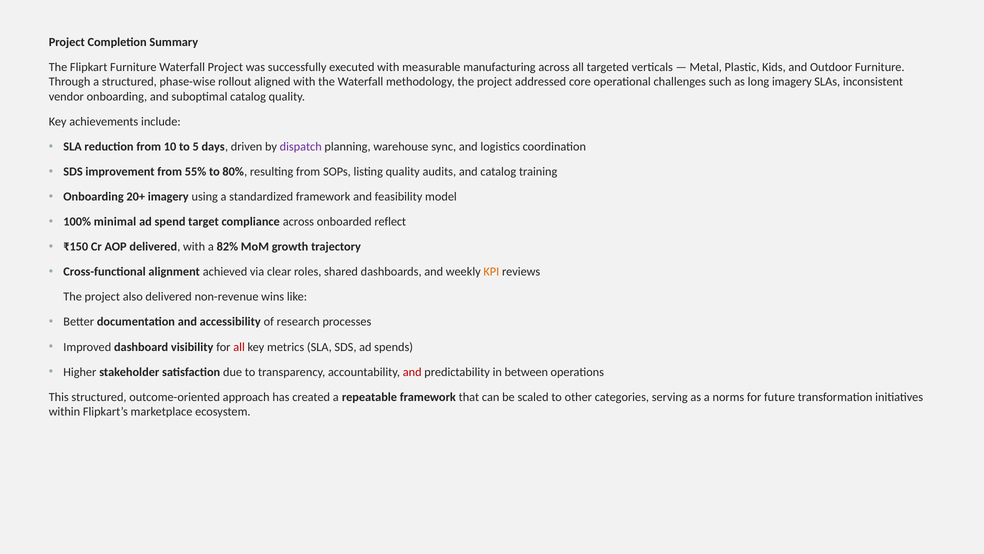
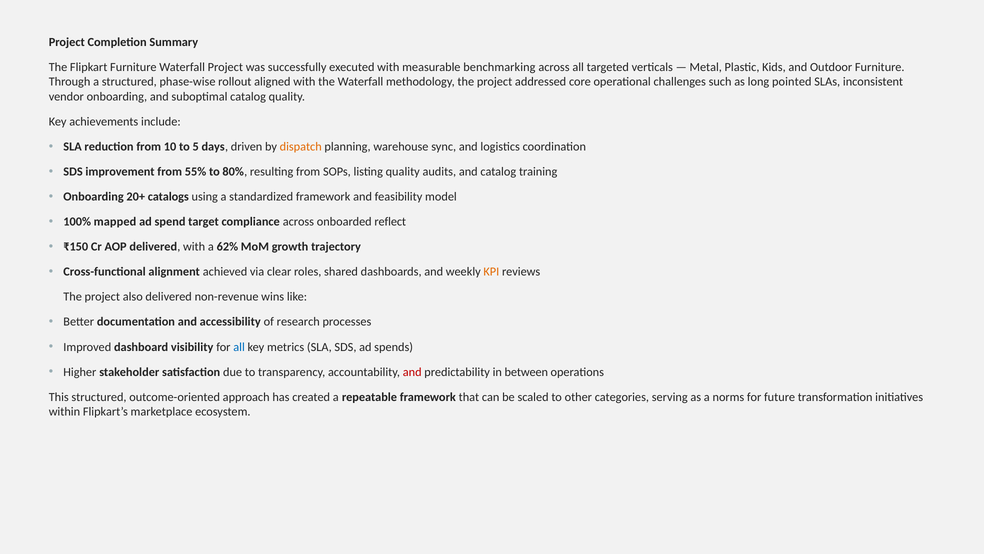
manufacturing: manufacturing -> benchmarking
long imagery: imagery -> pointed
dispatch colour: purple -> orange
20+ imagery: imagery -> catalogs
minimal: minimal -> mapped
82%: 82% -> 62%
all at (239, 347) colour: red -> blue
